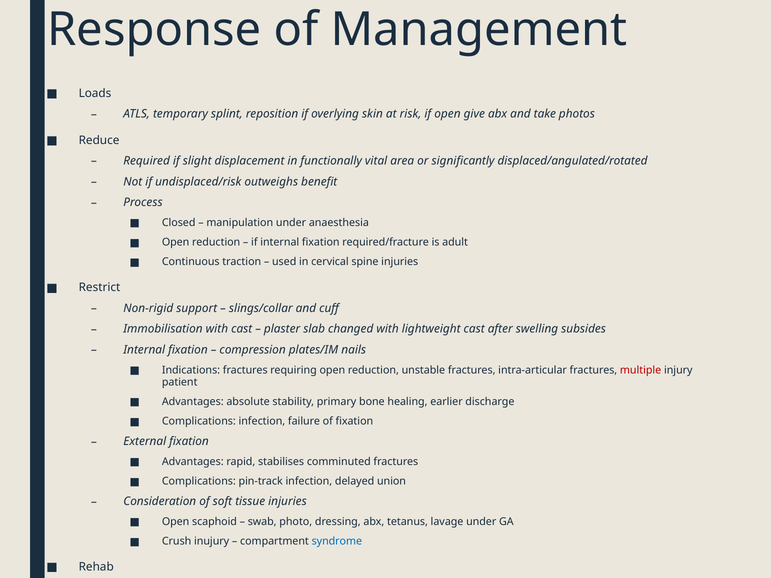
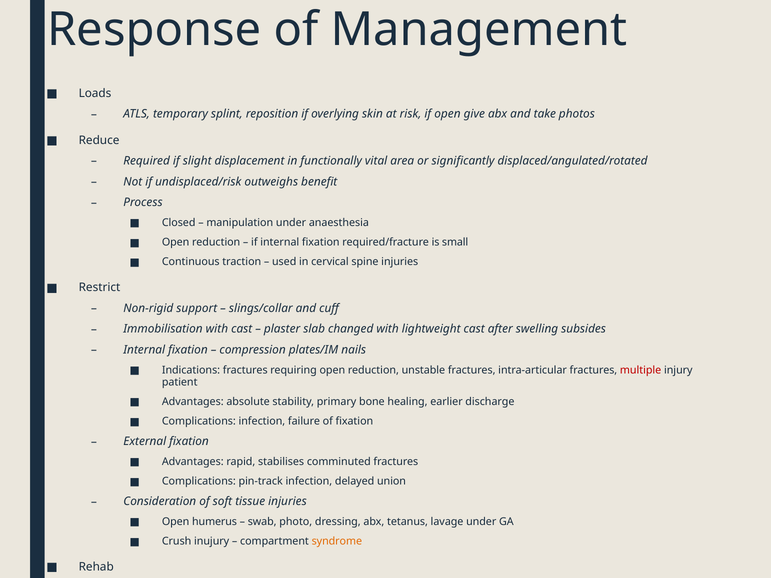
adult: adult -> small
scaphoid: scaphoid -> humerus
syndrome colour: blue -> orange
